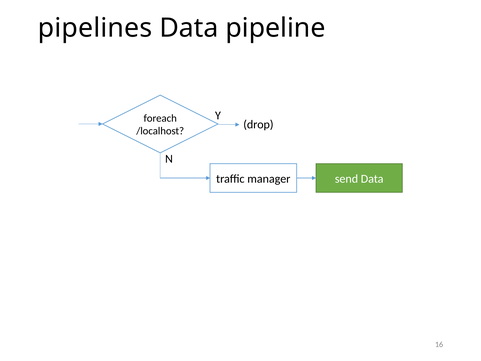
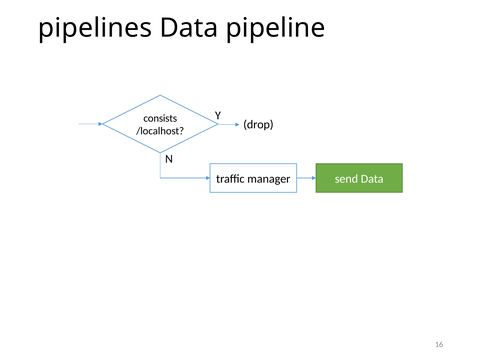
foreach: foreach -> consists
